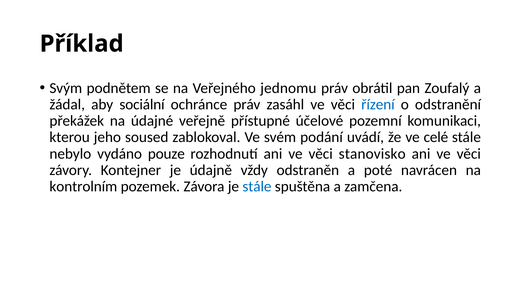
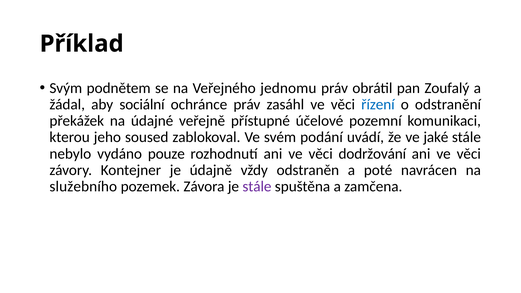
celé: celé -> jaké
stanovisko: stanovisko -> dodržování
kontrolním: kontrolním -> služebního
stále at (257, 187) colour: blue -> purple
